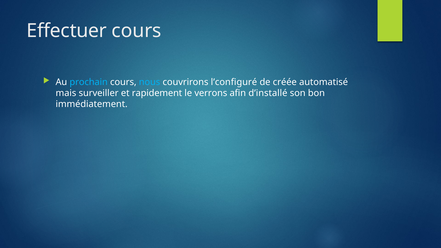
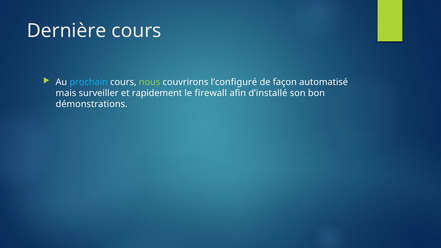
Effectuer: Effectuer -> Dernière
nous colour: light blue -> light green
créée: créée -> façon
verrons: verrons -> firewall
immédiatement: immédiatement -> démonstrations
